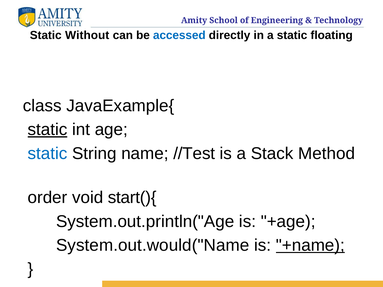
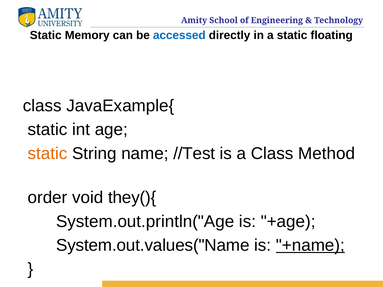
Without: Without -> Memory
static at (47, 130) underline: present -> none
static at (47, 154) colour: blue -> orange
a Stack: Stack -> Class
start(){: start(){ -> they(){
System.out.would("Name: System.out.would("Name -> System.out.values("Name
